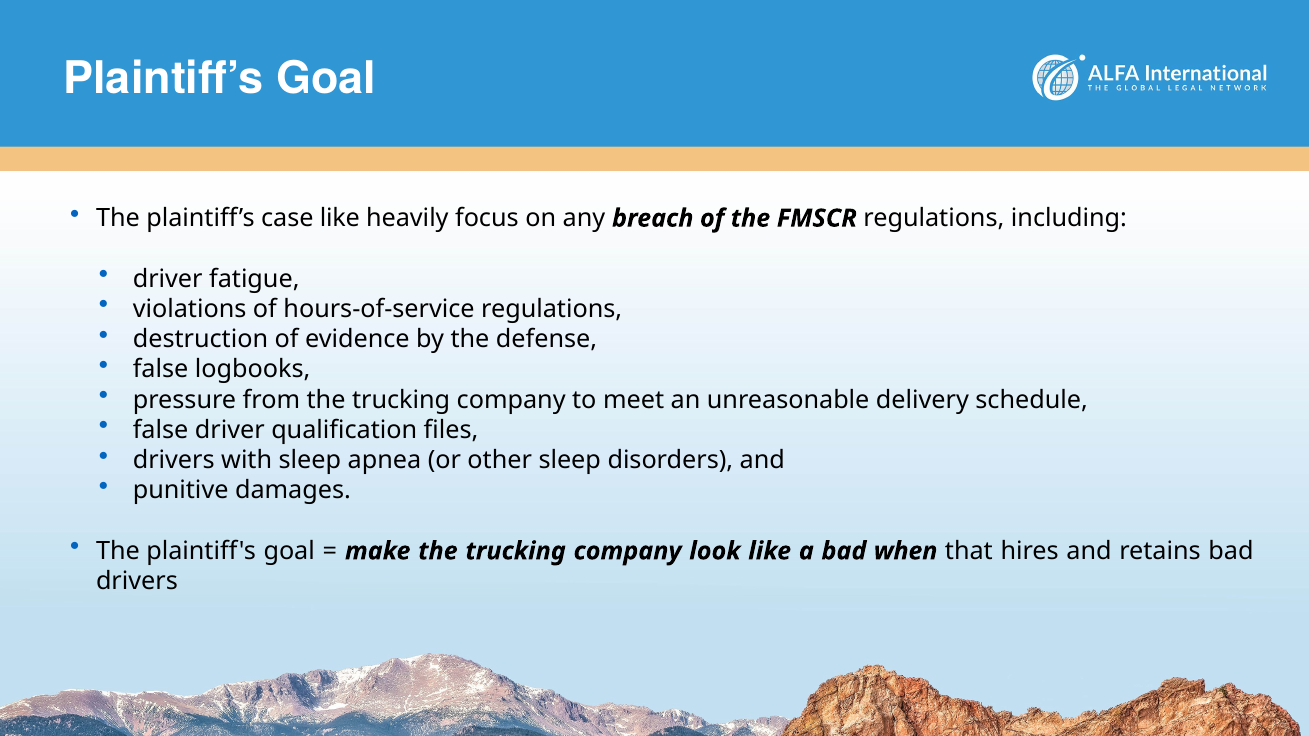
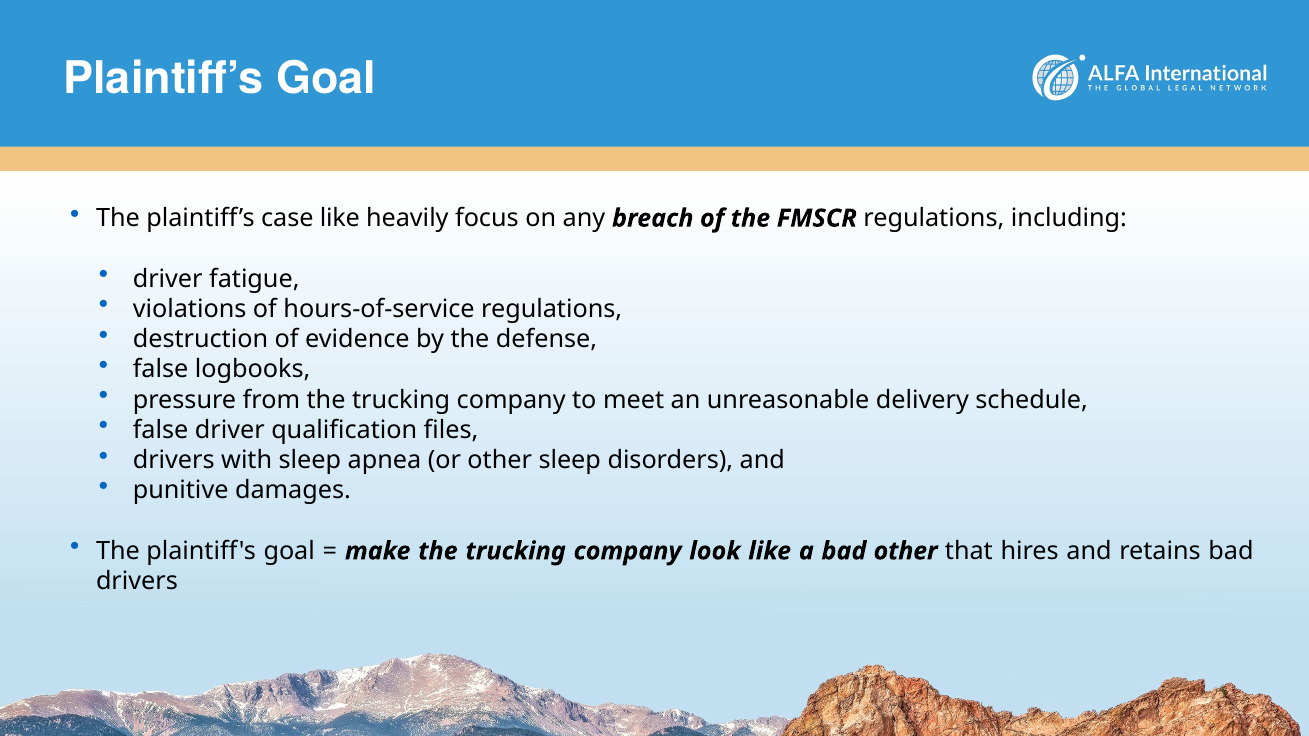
bad when: when -> other
